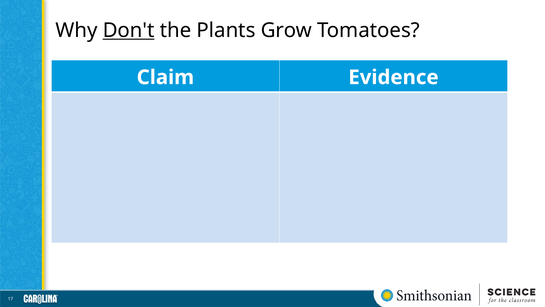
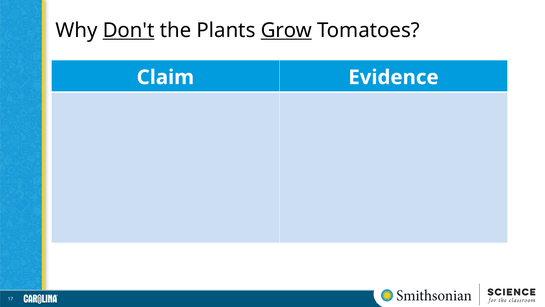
Grow underline: none -> present
